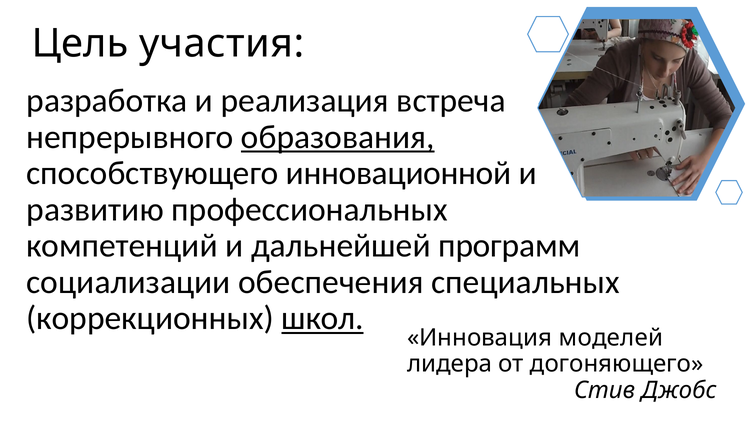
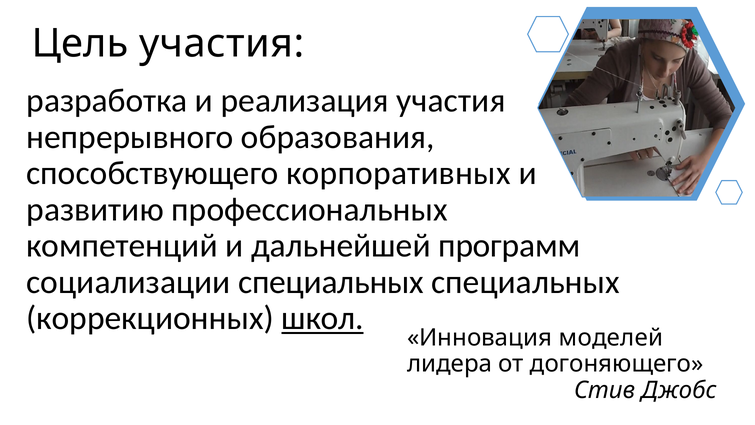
реализация встреча: встреча -> участия
образования underline: present -> none
инновационной: инновационной -> корпоративных
социализации обеспечения: обеспечения -> специальных
